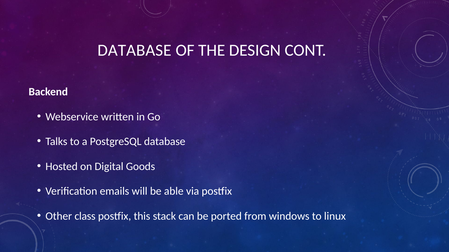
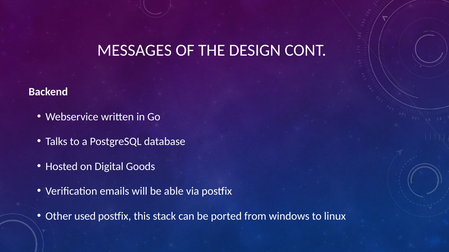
DATABASE at (134, 50): DATABASE -> MESSAGES
class: class -> used
